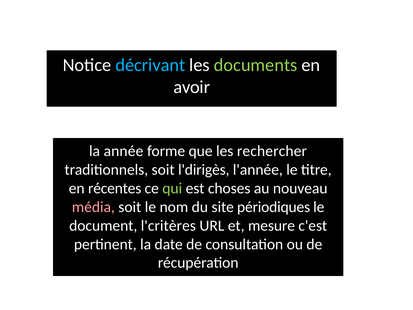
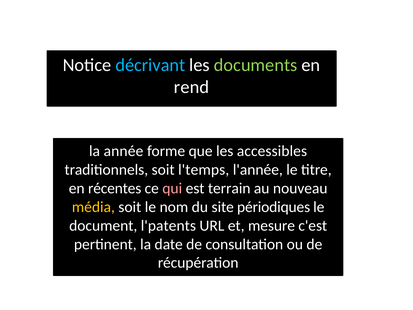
avoir: avoir -> rend
rechercher: rechercher -> accessibles
l'dirigès: l'dirigès -> l'temps
qui colour: light green -> pink
choses: choses -> terrain
média colour: pink -> yellow
l'critères: l'critères -> l'patents
